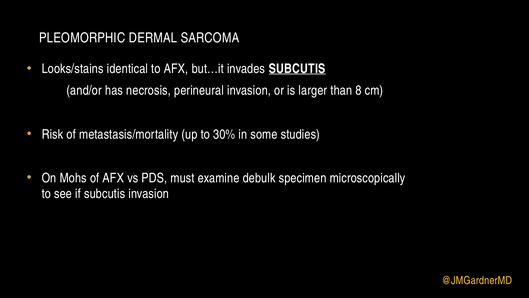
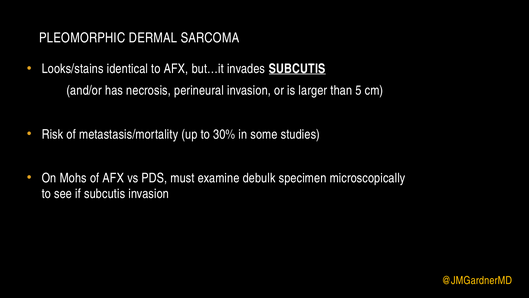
8: 8 -> 5
